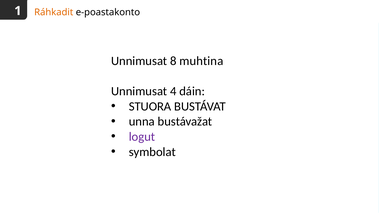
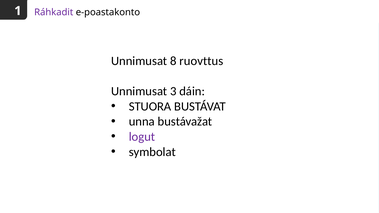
Ráhkadit colour: orange -> purple
muhtina: muhtina -> ruovttus
4: 4 -> 3
